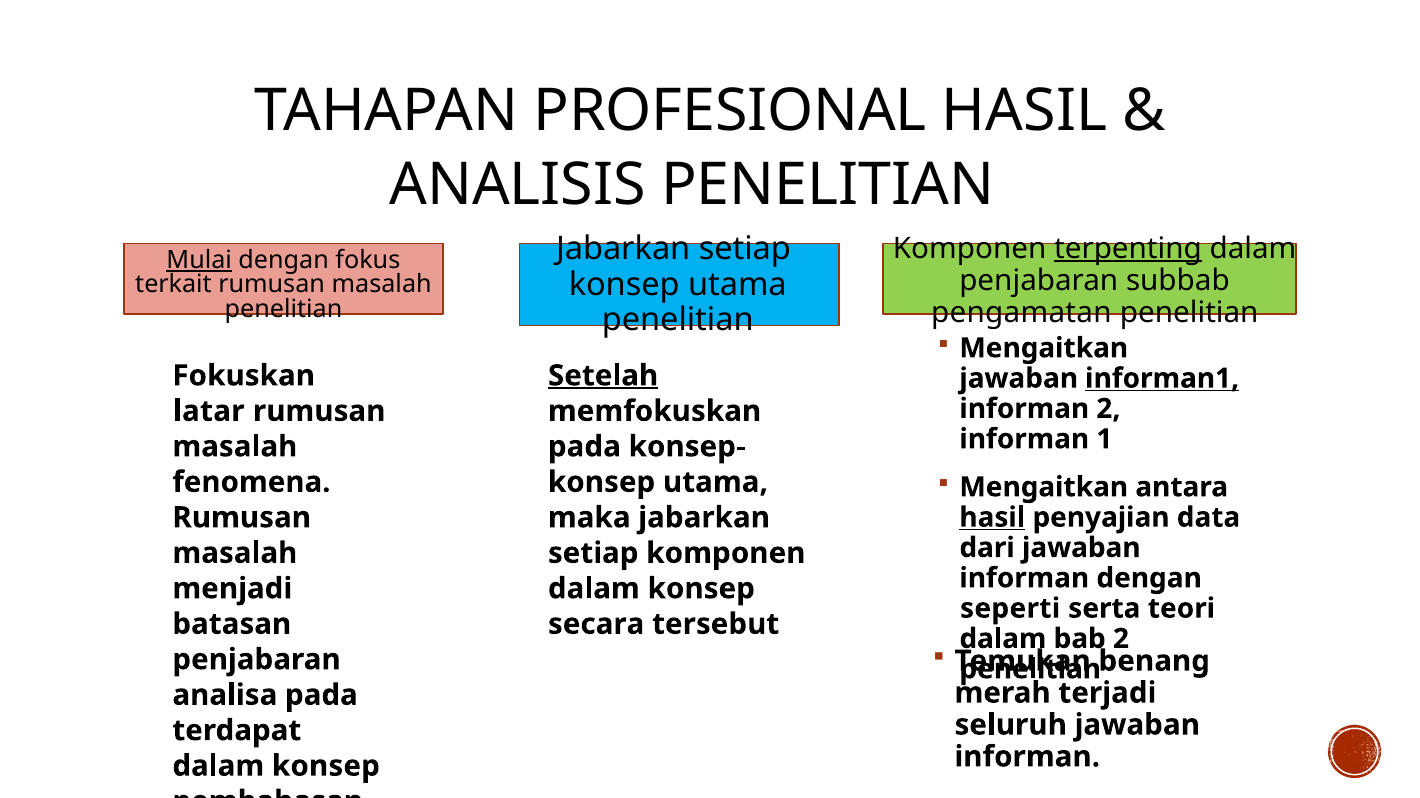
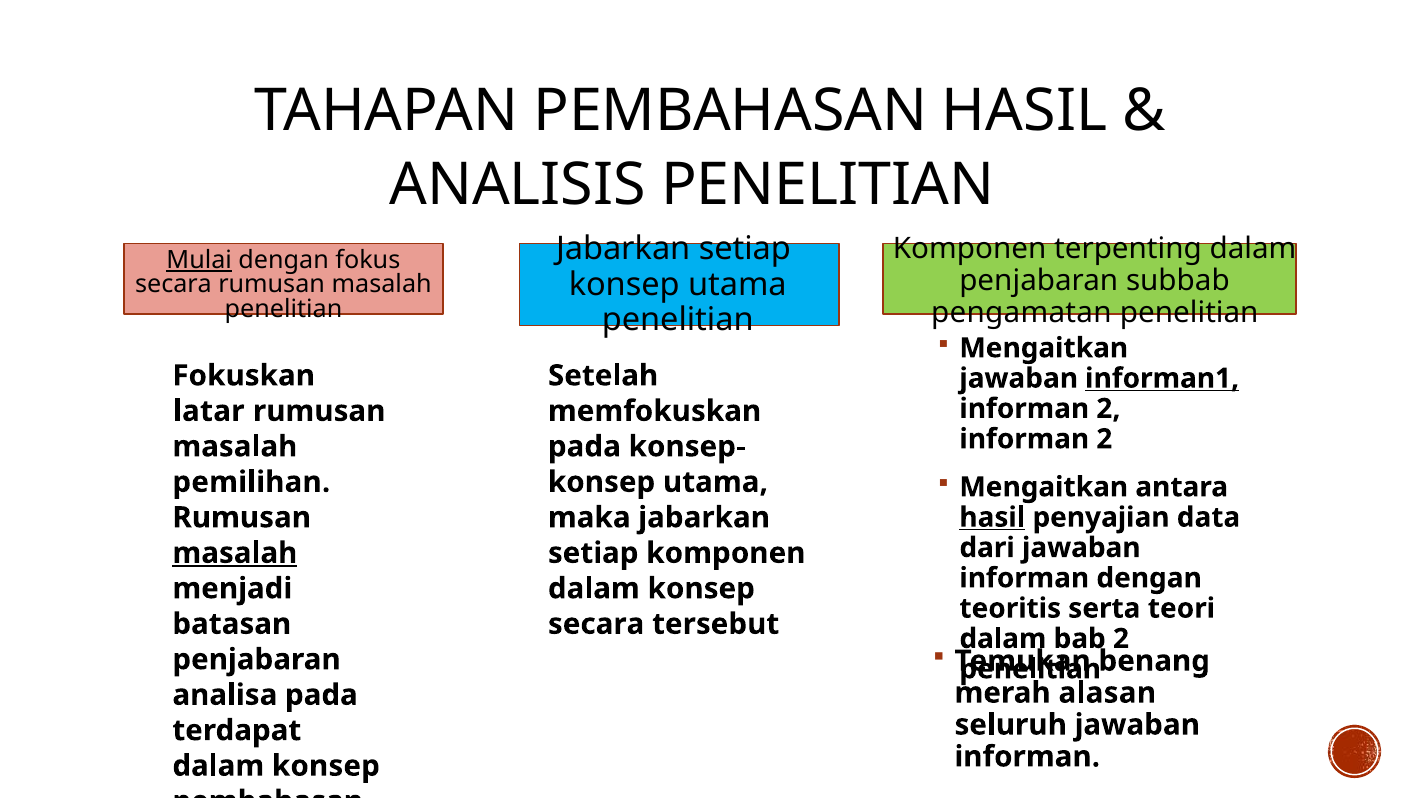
TAHAPAN PROFESIONAL: PROFESIONAL -> PEMBAHASAN
terpenting underline: present -> none
terkait at (173, 285): terkait -> secara
Setelah underline: present -> none
1 at (1104, 439): 1 -> 2
fenomena: fenomena -> pemilihan
masalah at (235, 554) underline: none -> present
seperti: seperti -> teoritis
terjadi: terjadi -> alasan
